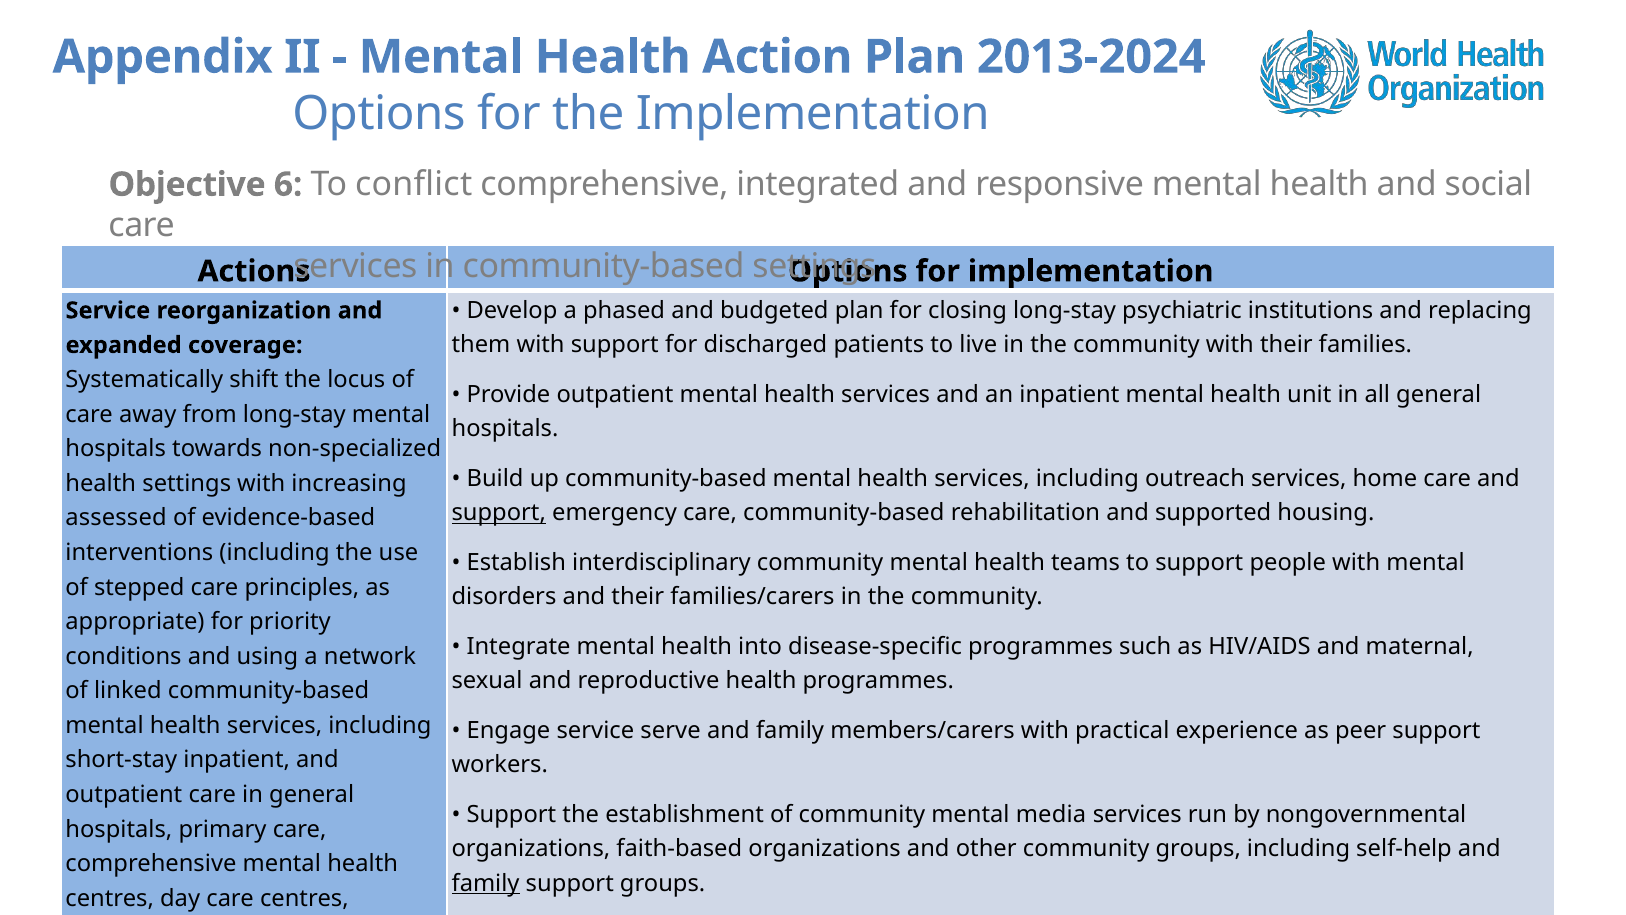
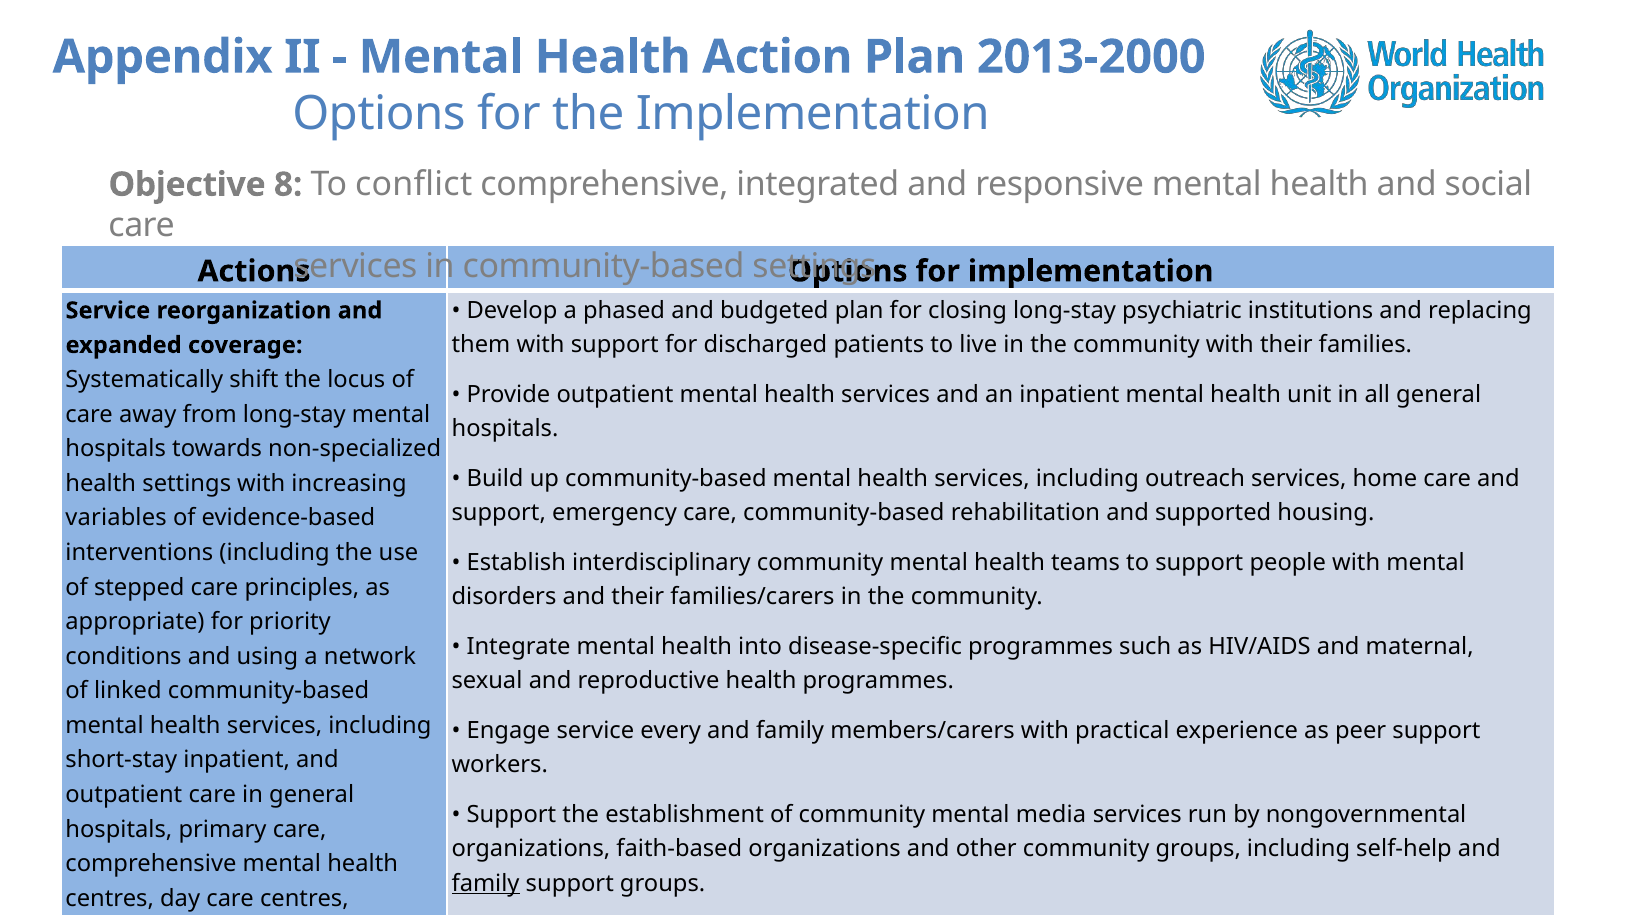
2013-2024: 2013-2024 -> 2013-2000
6: 6 -> 8
support at (499, 513) underline: present -> none
assessed: assessed -> variables
serve: serve -> every
